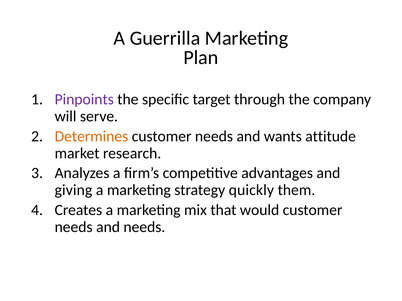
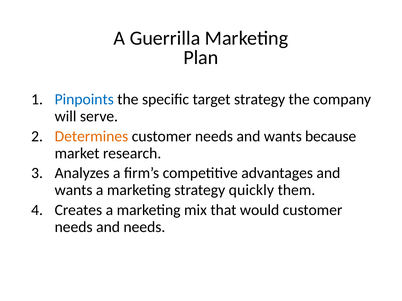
Pinpoints colour: purple -> blue
target through: through -> strategy
attitude: attitude -> because
giving at (73, 190): giving -> wants
